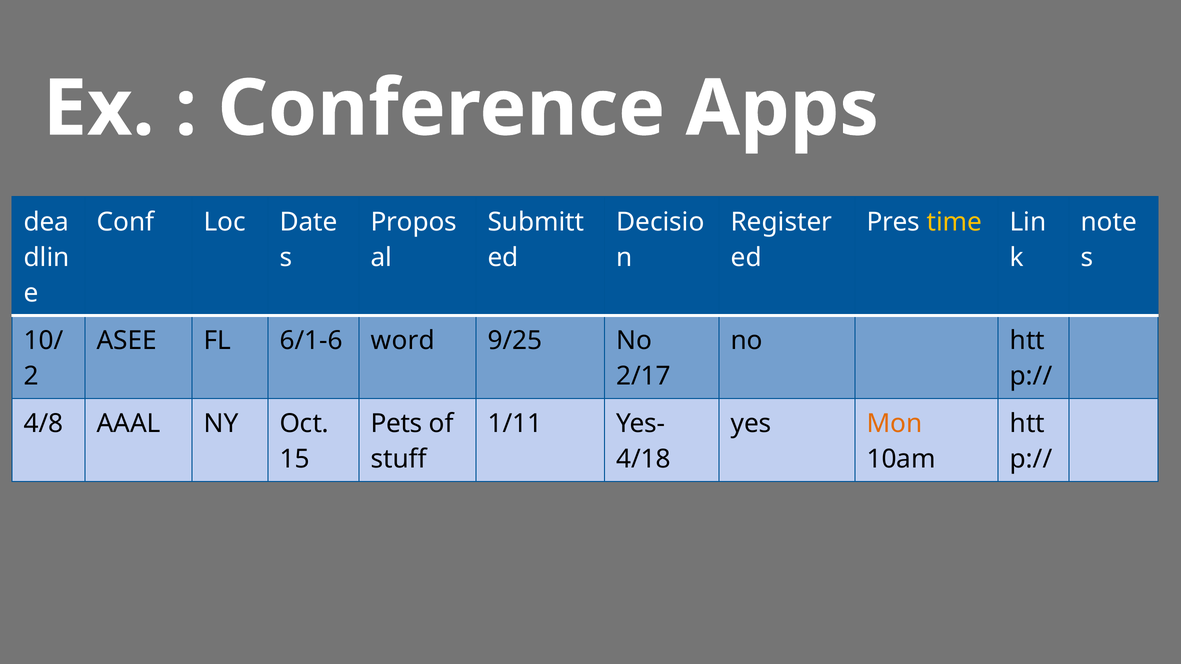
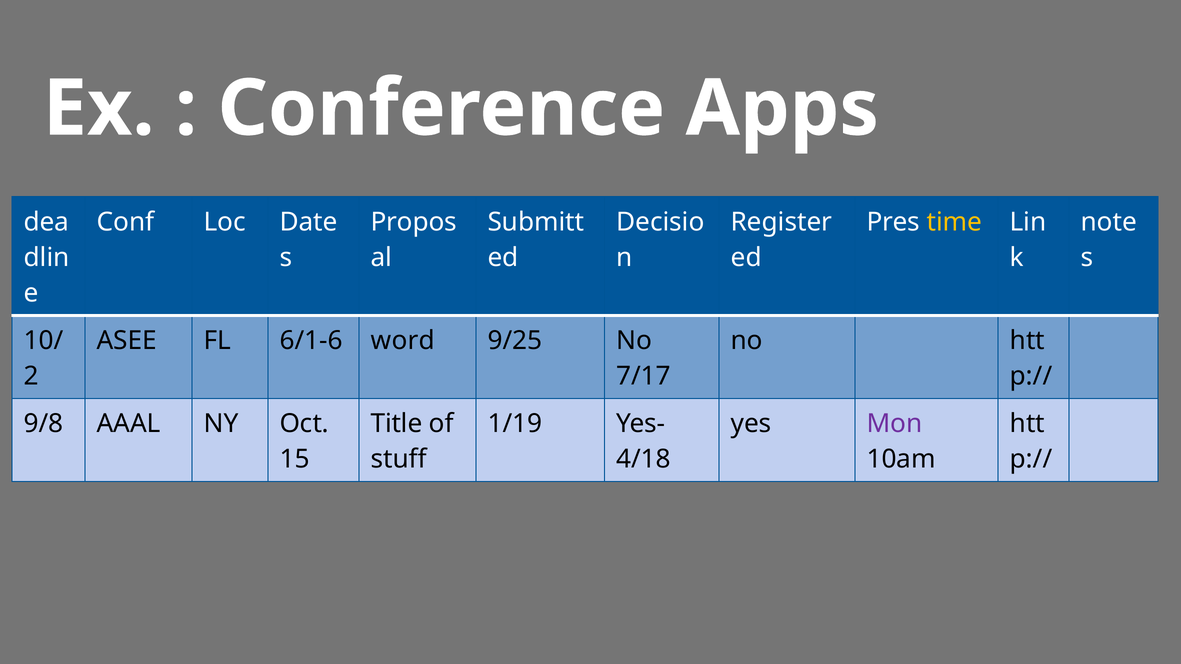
2/17: 2/17 -> 7/17
4/8: 4/8 -> 9/8
Pets: Pets -> Title
1/11: 1/11 -> 1/19
Mon colour: orange -> purple
